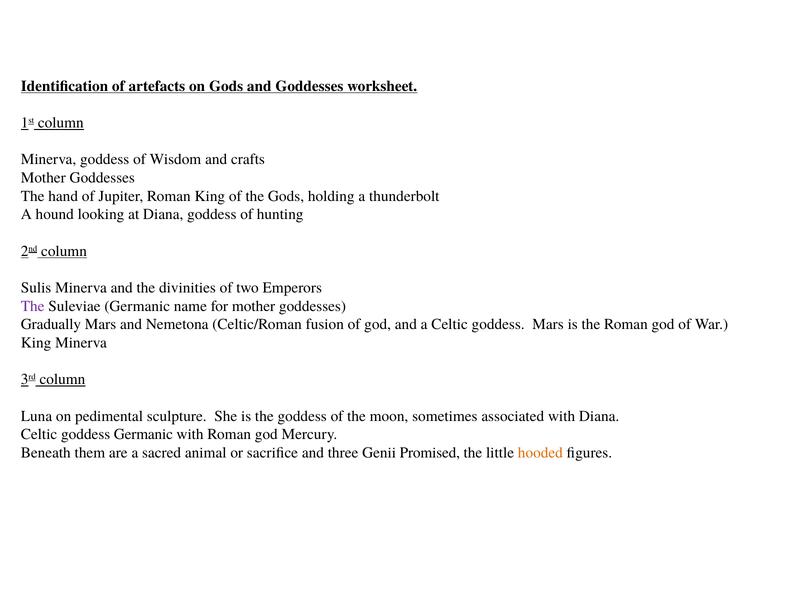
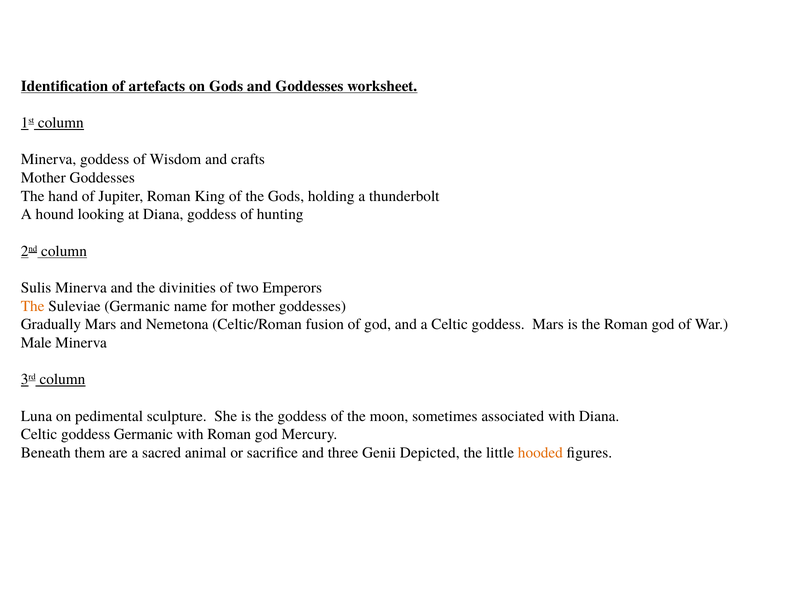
The at (33, 306) colour: purple -> orange
King at (36, 343): King -> Male
Promised: Promised -> Depicted
